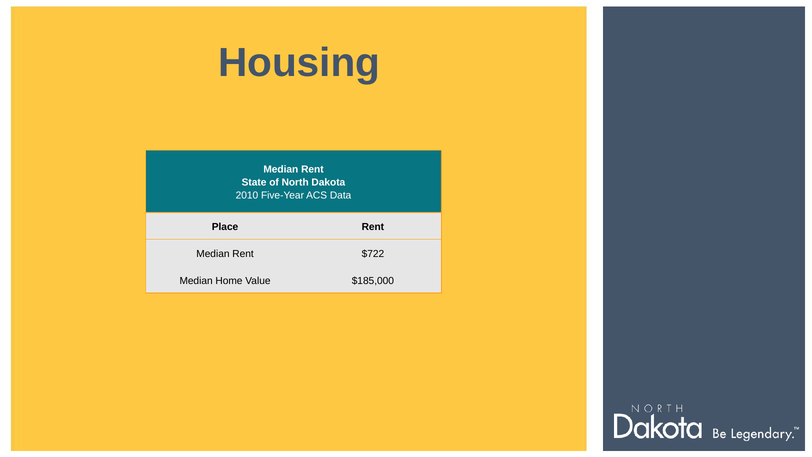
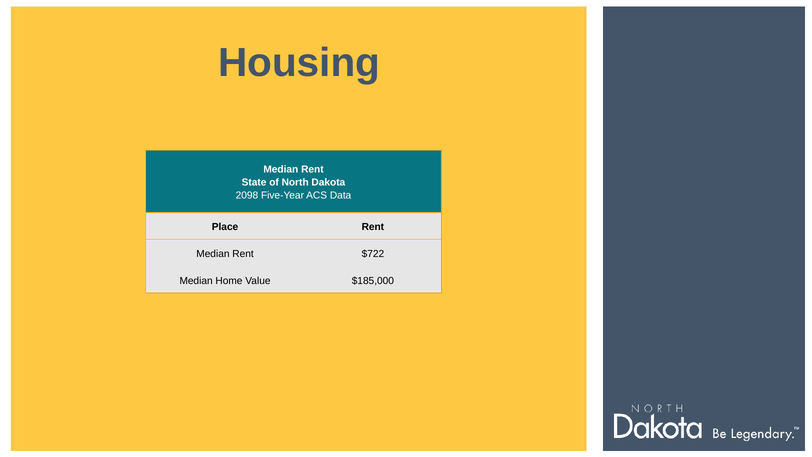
2010: 2010 -> 2098
